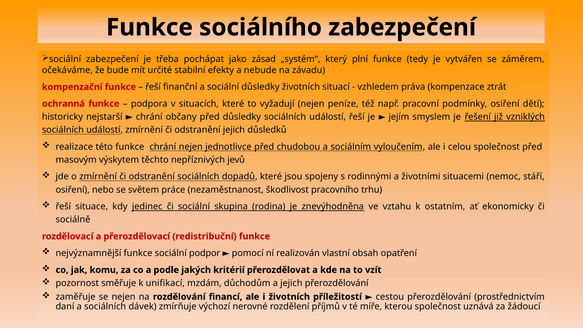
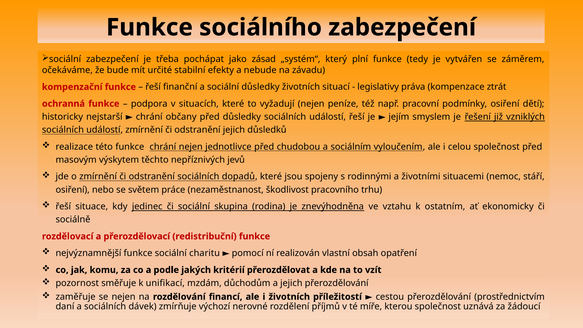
vzhledem: vzhledem -> legislativy
podpor: podpor -> charitu
